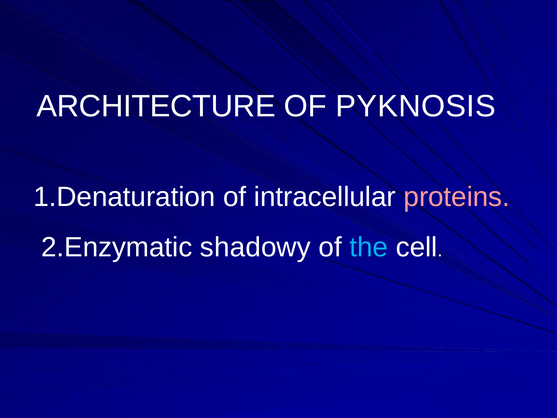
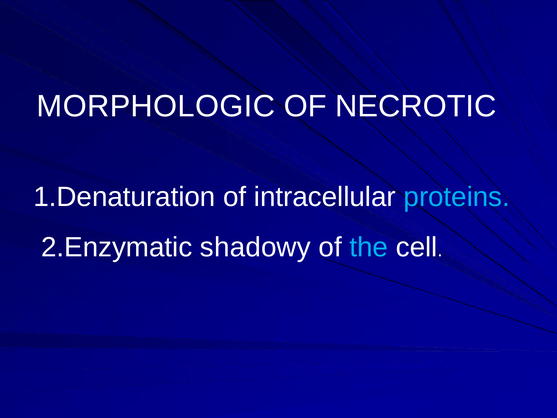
ARCHITECTURE: ARCHITECTURE -> MORPHOLOGIC
PYKNOSIS: PYKNOSIS -> NECROTIC
proteins colour: pink -> light blue
